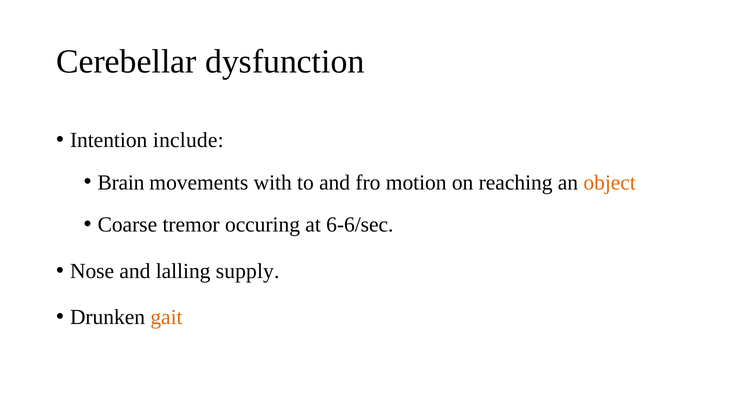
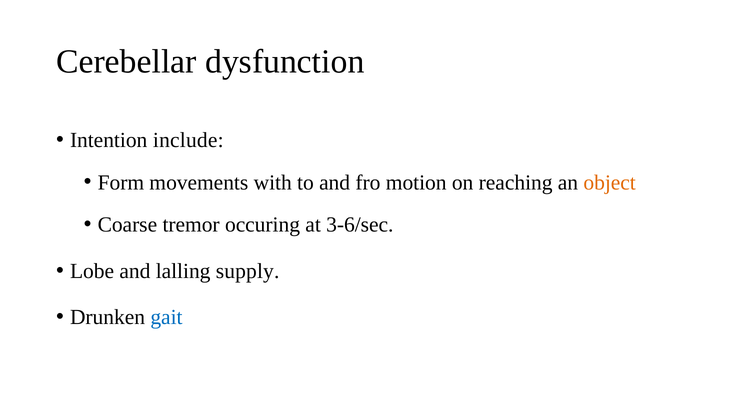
Brain: Brain -> Form
6-6/sec: 6-6/sec -> 3-6/sec
Nose: Nose -> Lobe
gait colour: orange -> blue
